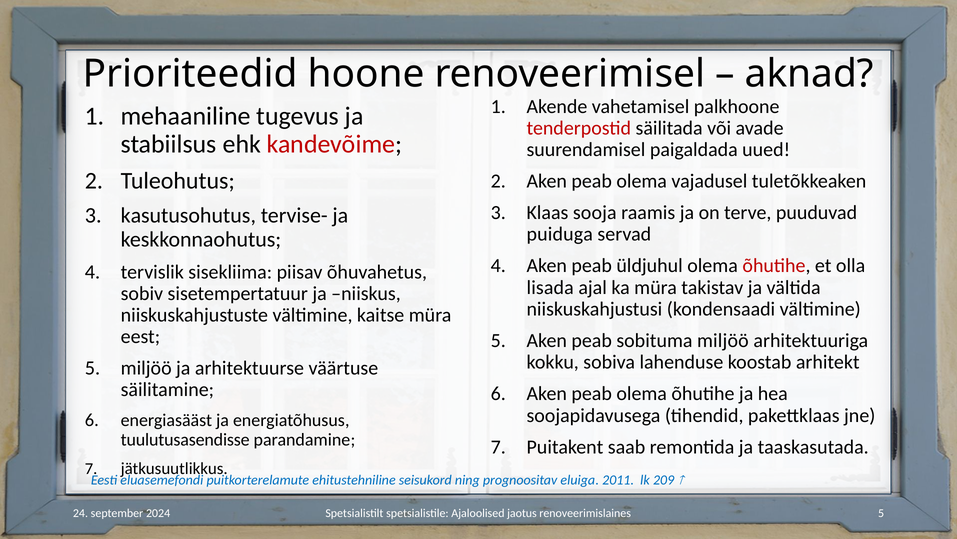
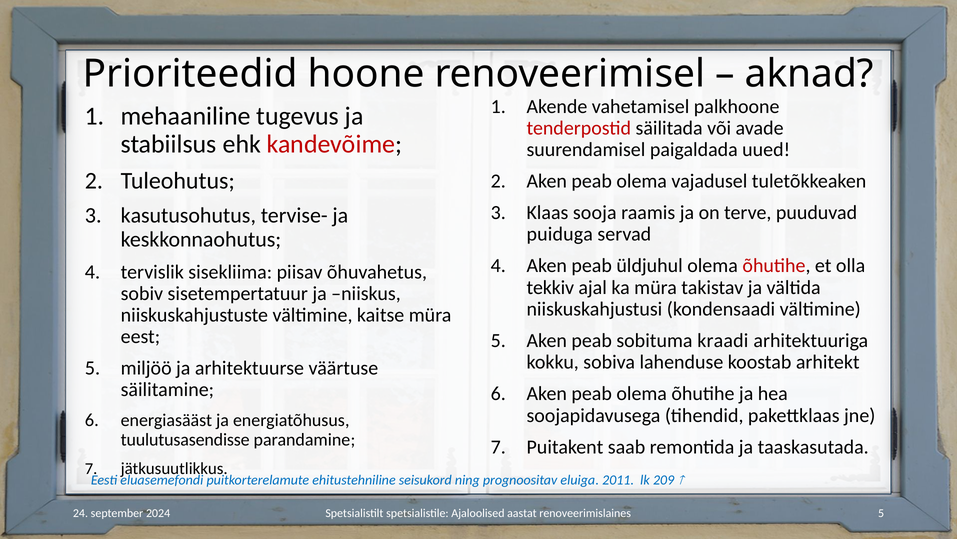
lisada: lisada -> tekkiv
sobituma miljöö: miljöö -> kraadi
jaotus: jaotus -> aastat
